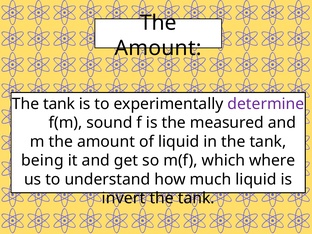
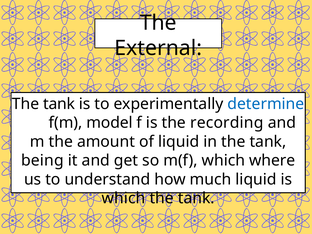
Amount at (158, 48): Amount -> External
determine colour: purple -> blue
sound: sound -> model
measured: measured -> recording
invert at (124, 198): invert -> which
